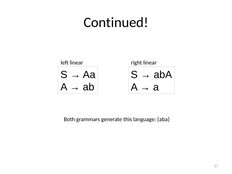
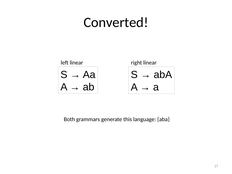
Continued: Continued -> Converted
